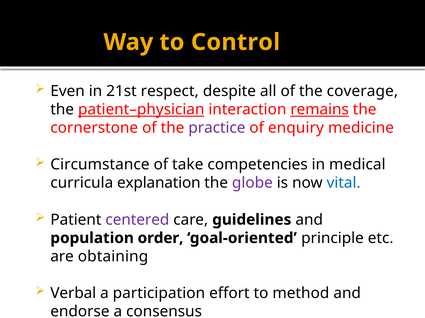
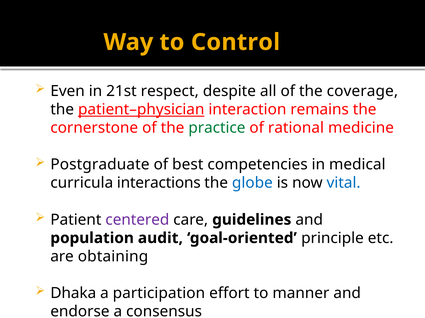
remains underline: present -> none
practice colour: purple -> green
enquiry: enquiry -> rational
Circumstance: Circumstance -> Postgraduate
take: take -> best
explanation: explanation -> interactions
globe colour: purple -> blue
order: order -> audit
Verbal: Verbal -> Dhaka
method: method -> manner
